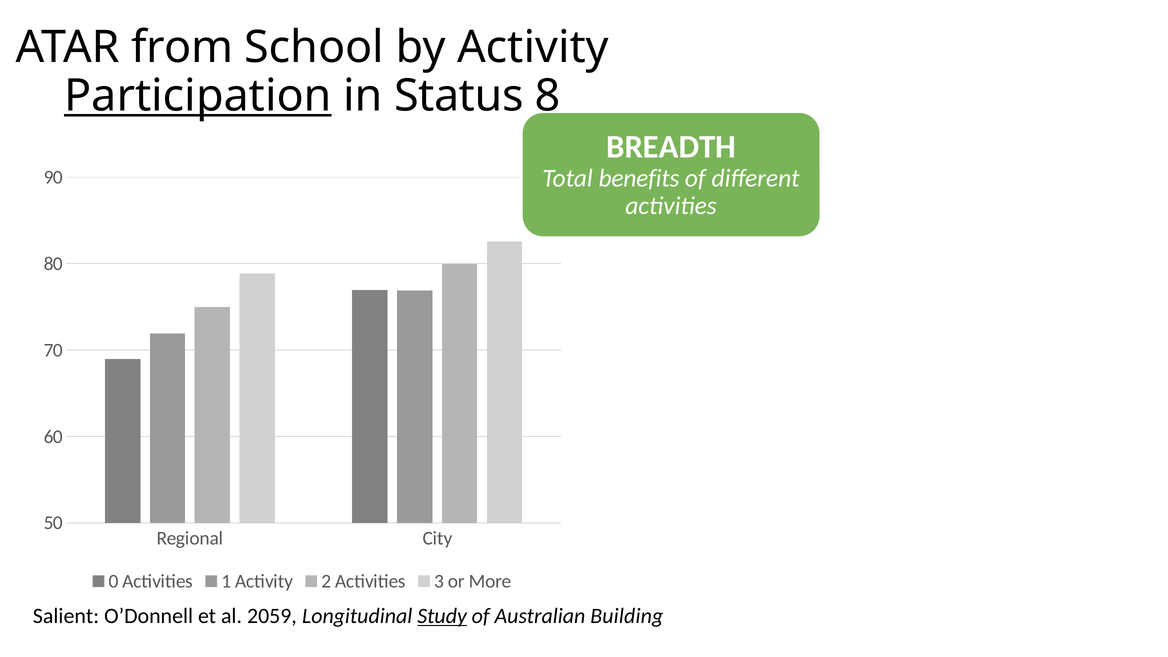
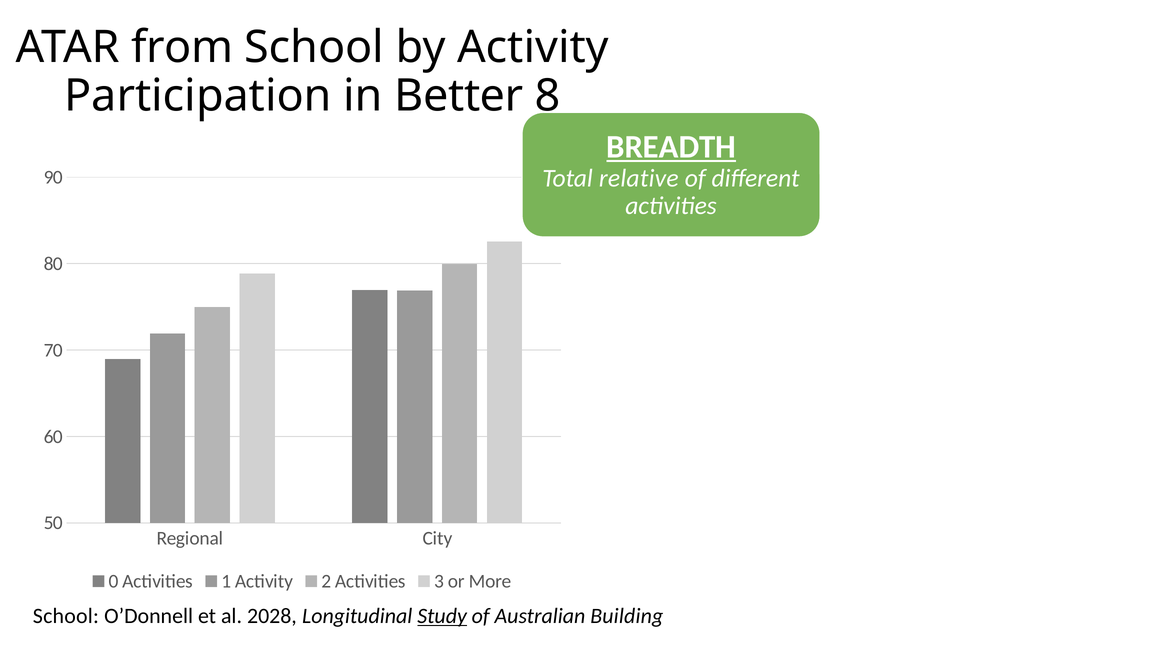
Participation underline: present -> none
Status: Status -> Better
BREADTH underline: none -> present
benefits: benefits -> relative
Salient at (66, 616): Salient -> School
2059: 2059 -> 2028
